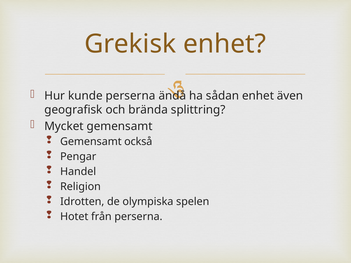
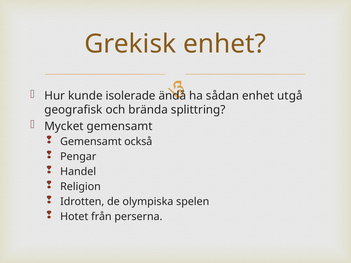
kunde perserna: perserna -> isolerade
även: även -> utgå
